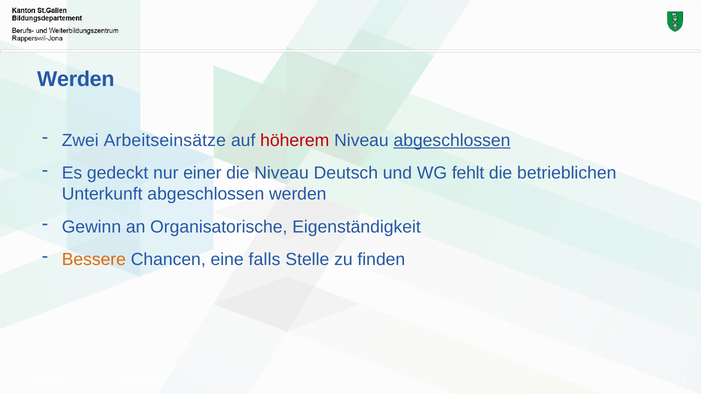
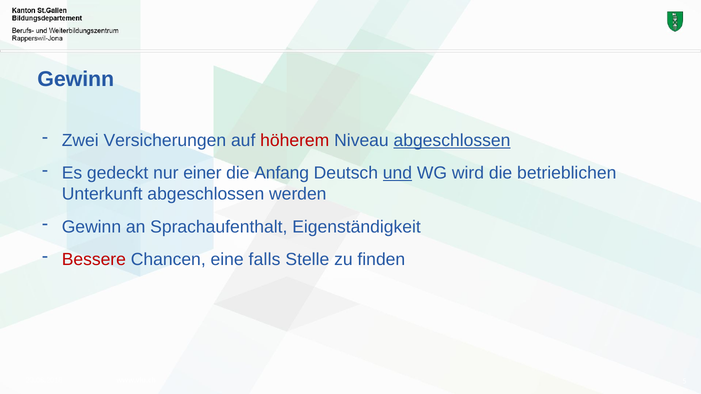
Werden at (76, 79): Werden -> Gewinn
Arbeitseinsätze: Arbeitseinsätze -> Versicherungen
die Niveau: Niveau -> Anfang
und underline: none -> present
fehlt: fehlt -> wird
Organisatorische: Organisatorische -> Sprachaufenthalt
Bessere colour: orange -> red
